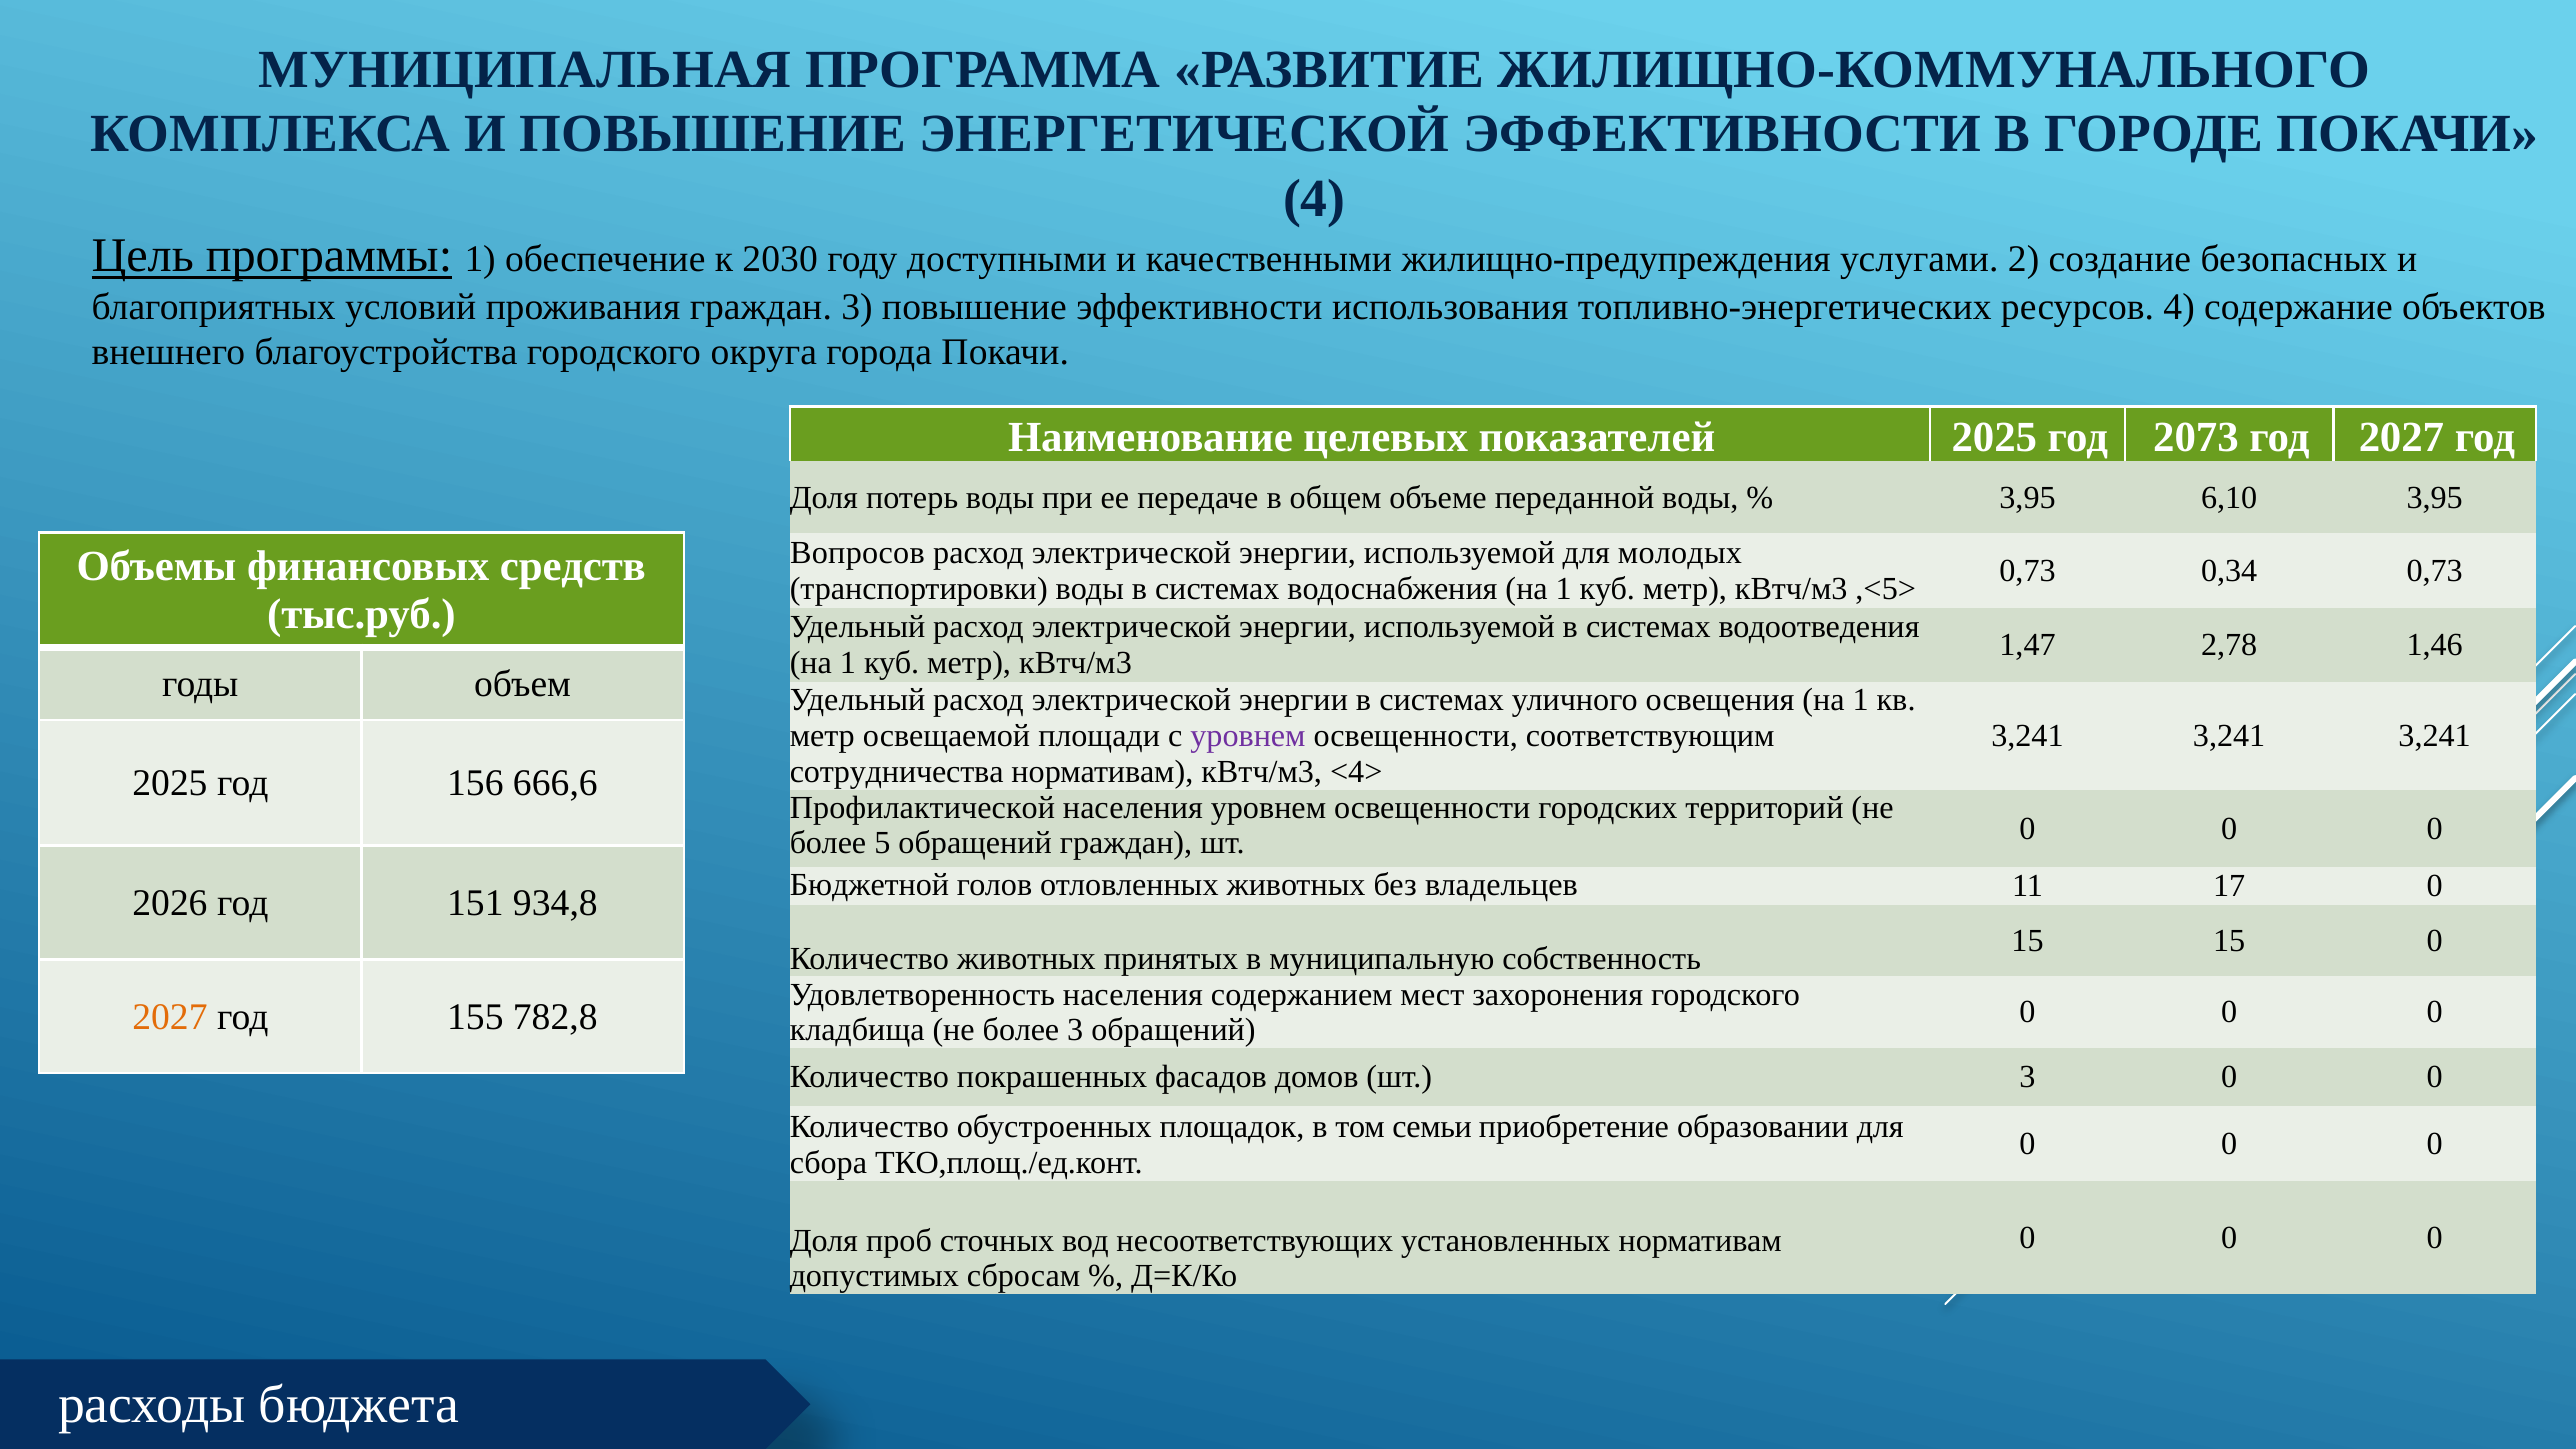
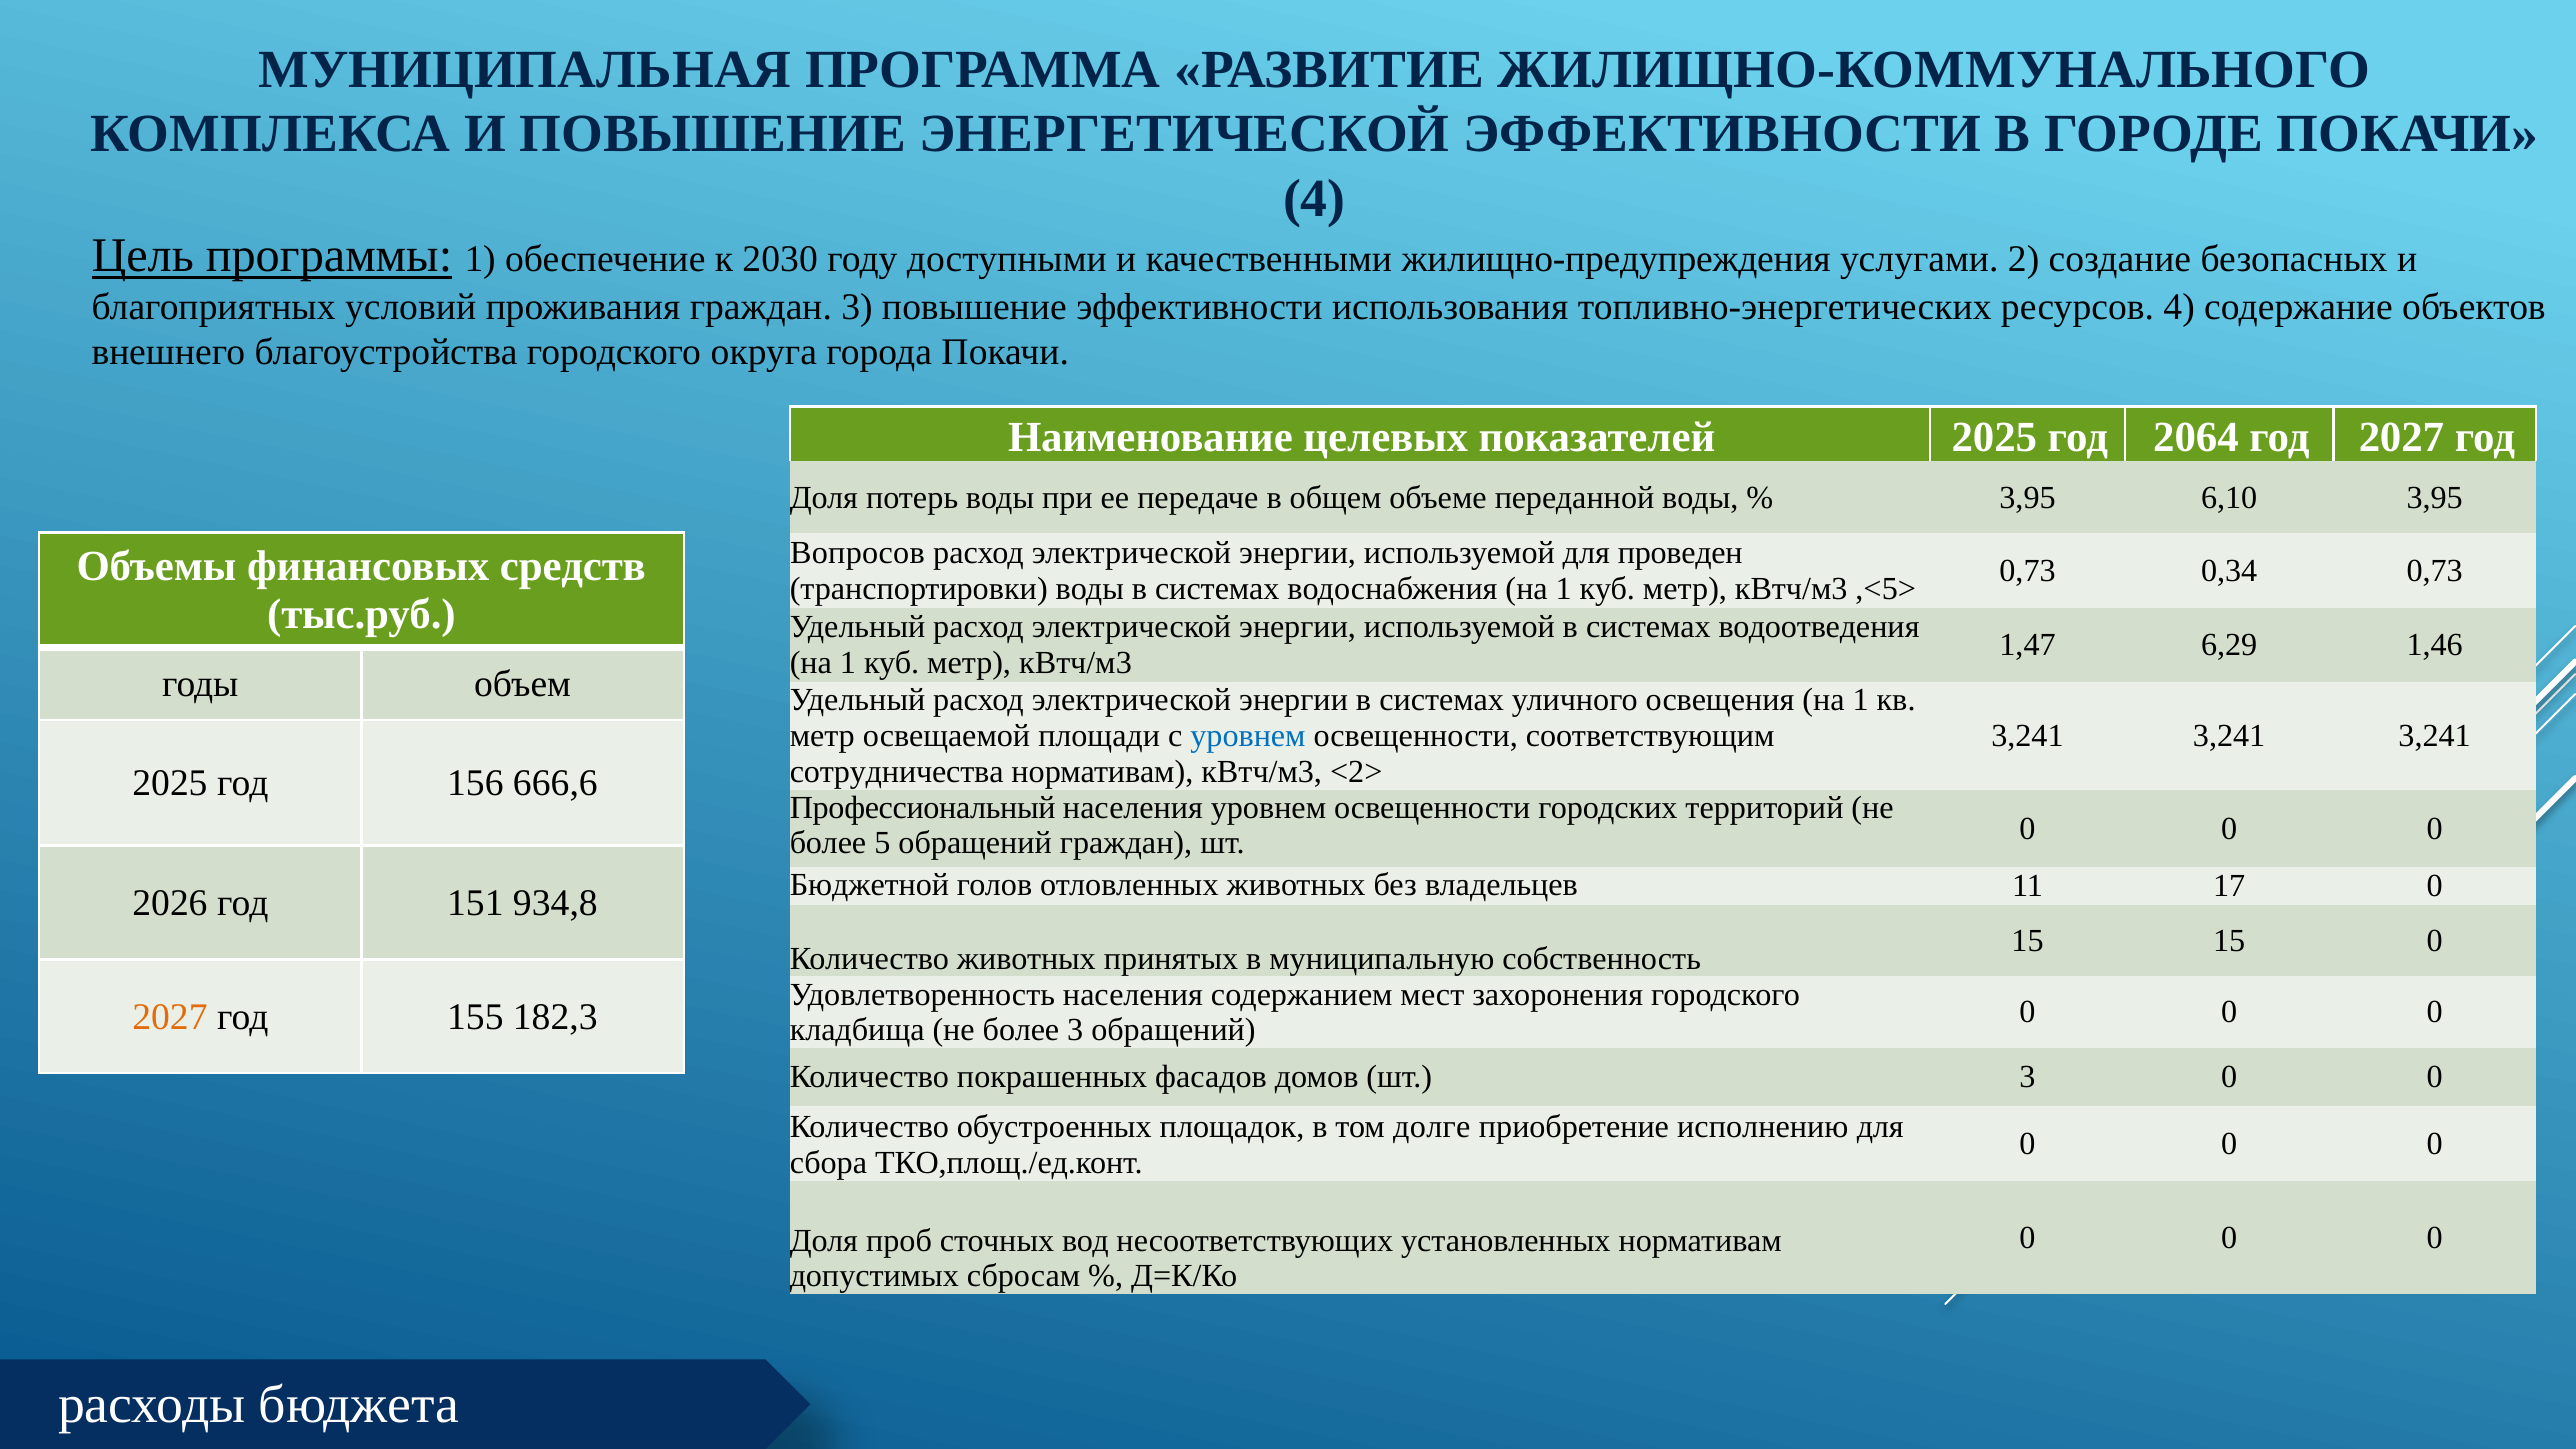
2073: 2073 -> 2064
молодых: молодых -> проведен
2,78: 2,78 -> 6,29
уровнем at (1248, 736) colour: purple -> blue
<4>: <4> -> <2>
Профилактической: Профилактической -> Профессиональный
782,8: 782,8 -> 182,3
семьи: семьи -> долге
образовании: образовании -> исполнению
